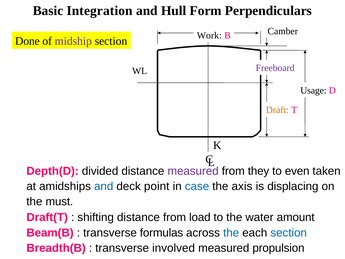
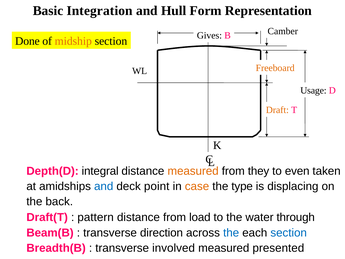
Perpendiculars: Perpendiculars -> Representation
Work: Work -> Gives
midship colour: purple -> orange
Freeboard colour: purple -> orange
divided: divided -> integral
measured at (193, 171) colour: purple -> orange
case colour: blue -> orange
axis: axis -> type
must: must -> back
shifting: shifting -> pattern
amount: amount -> through
formulas: formulas -> direction
propulsion: propulsion -> presented
